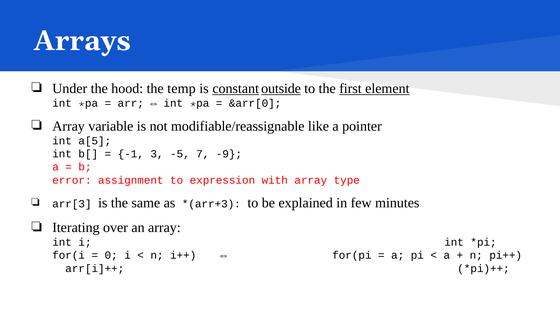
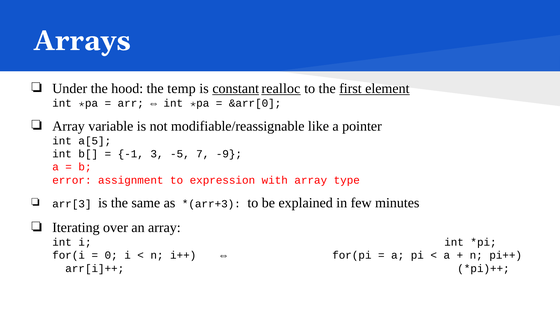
outside: outside -> realloc
